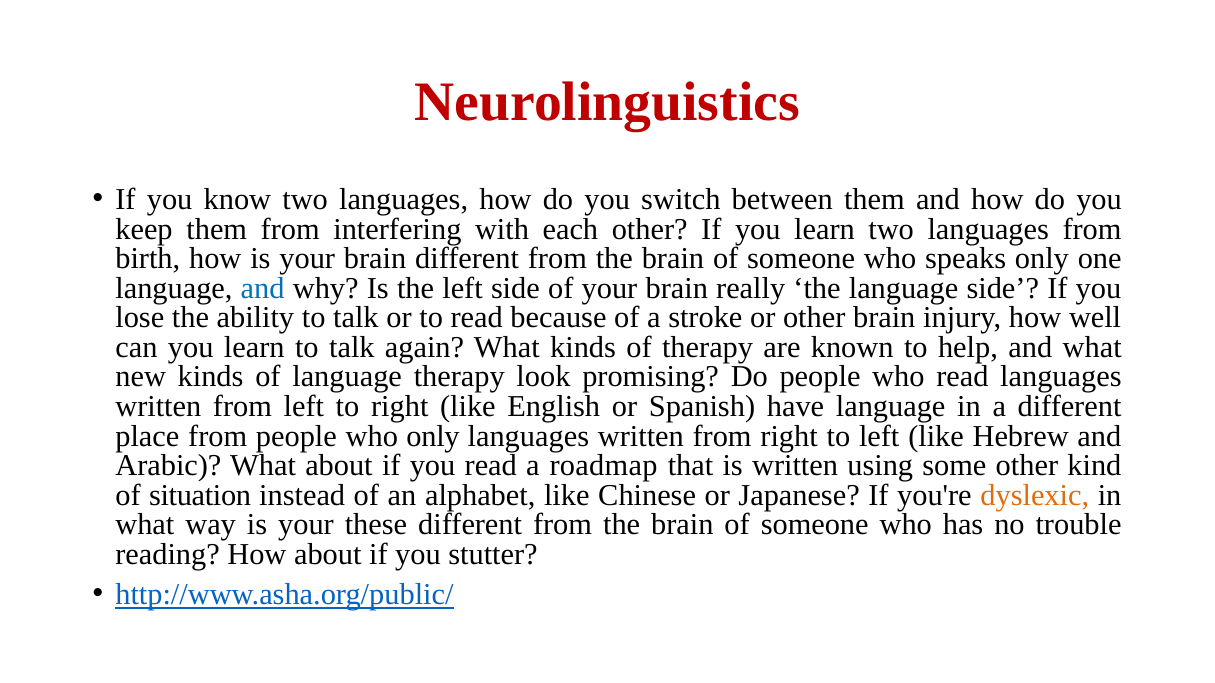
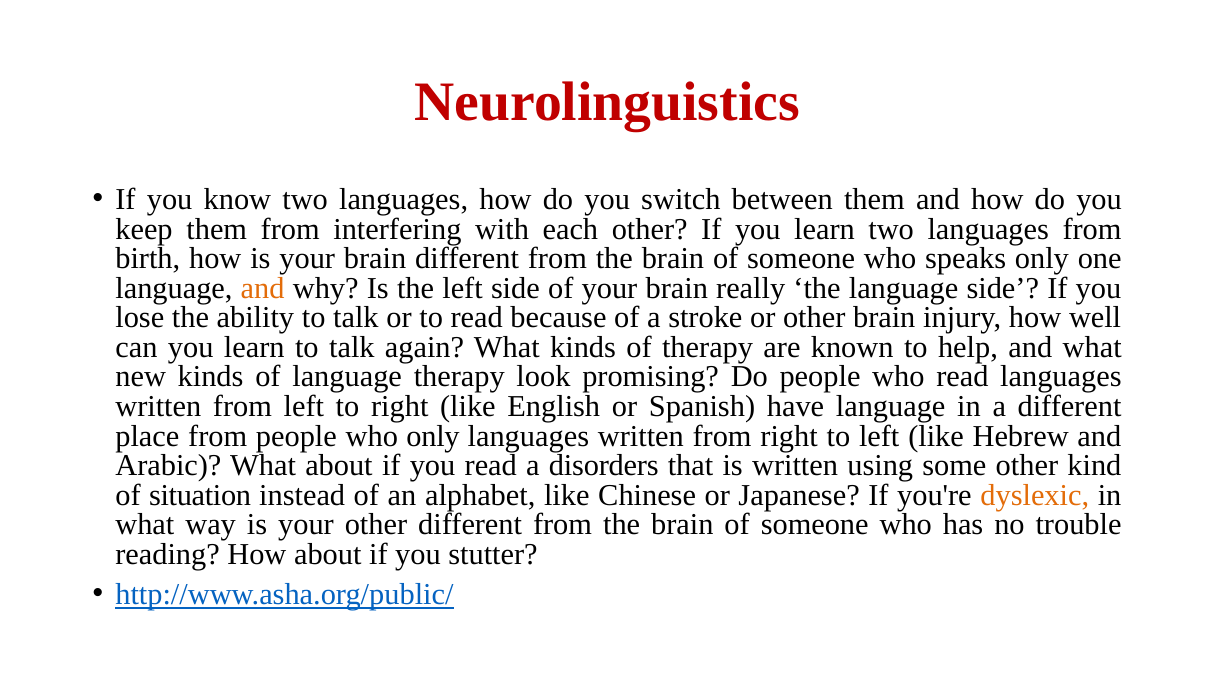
and at (263, 289) colour: blue -> orange
roadmap: roadmap -> disorders
your these: these -> other
